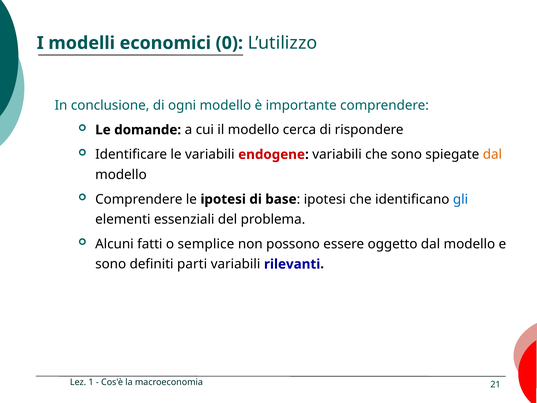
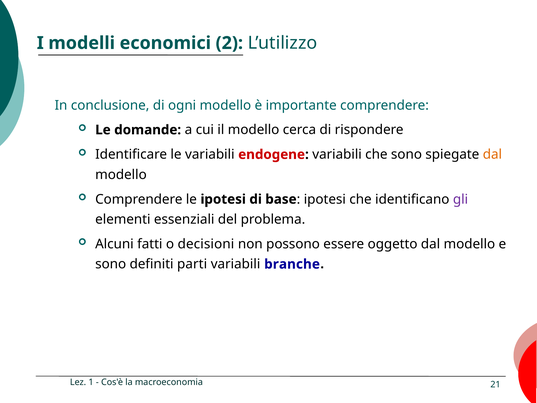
0: 0 -> 2
gli colour: blue -> purple
semplice: semplice -> decisioni
rilevanti: rilevanti -> branche
